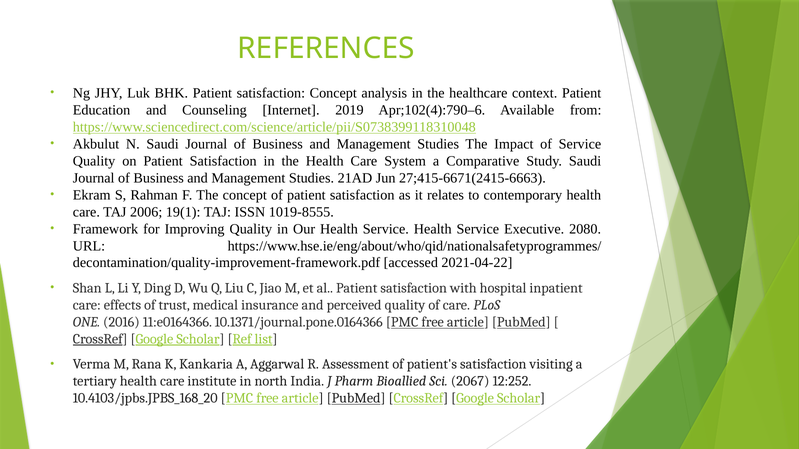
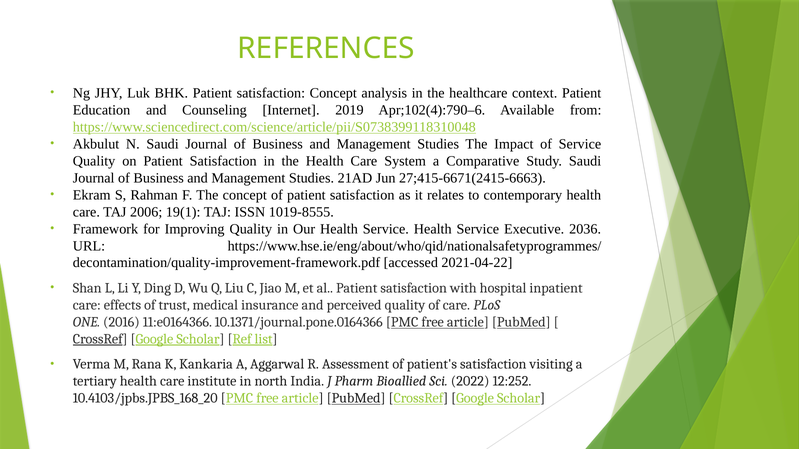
2080: 2080 -> 2036
2067: 2067 -> 2022
